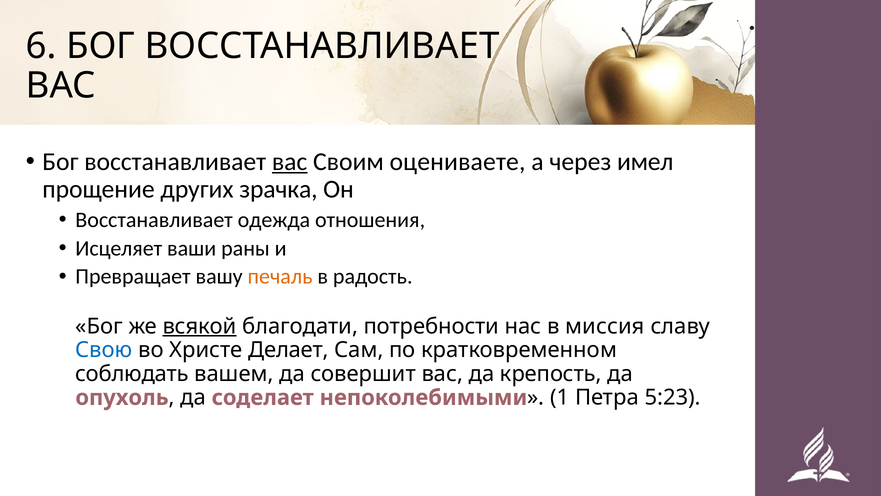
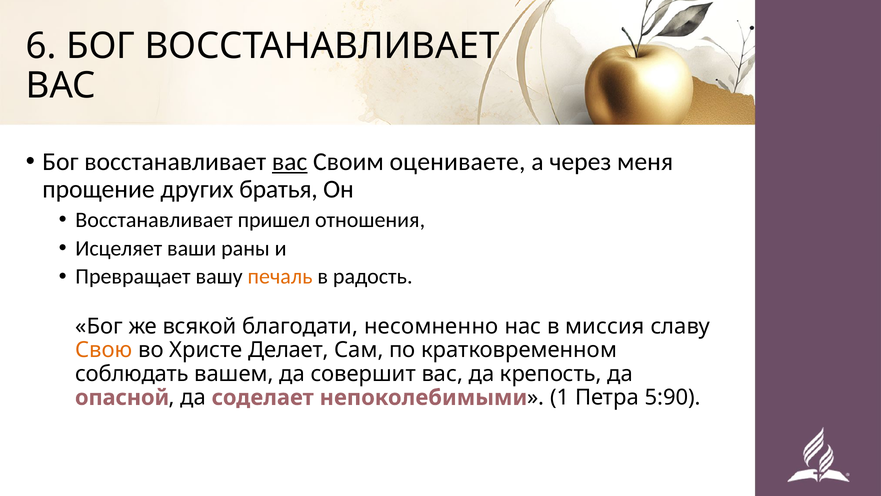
имел: имел -> меня
зрачка: зрачка -> братья
одежда: одежда -> пришел
всякой underline: present -> none
потребности: потребности -> несомненно
Свою colour: blue -> orange
опухоль: опухоль -> опасной
5:23: 5:23 -> 5:90
